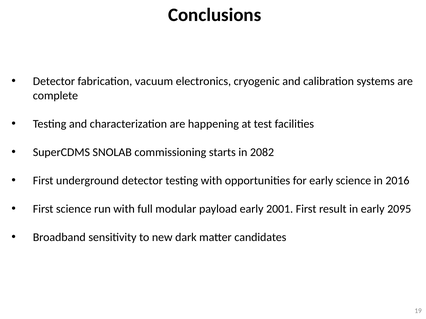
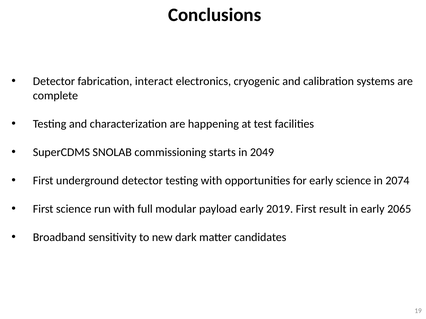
vacuum: vacuum -> interact
2082: 2082 -> 2049
2016: 2016 -> 2074
2001: 2001 -> 2019
2095: 2095 -> 2065
